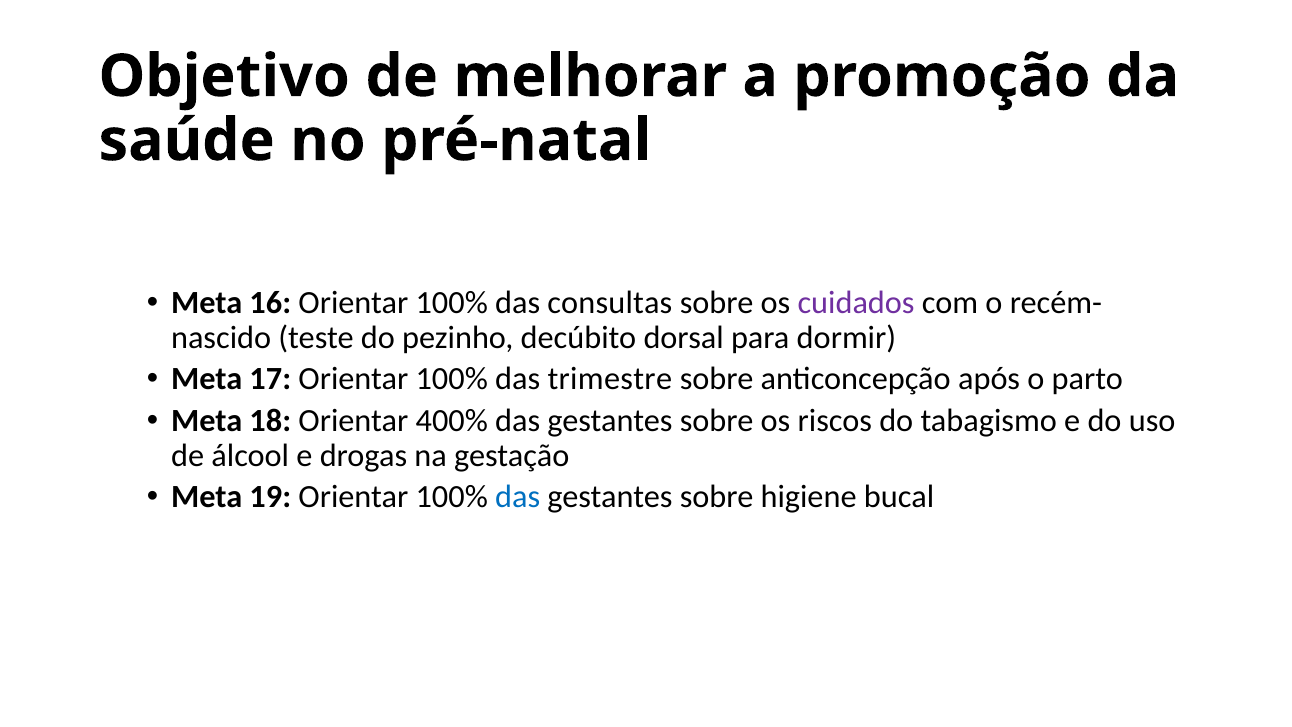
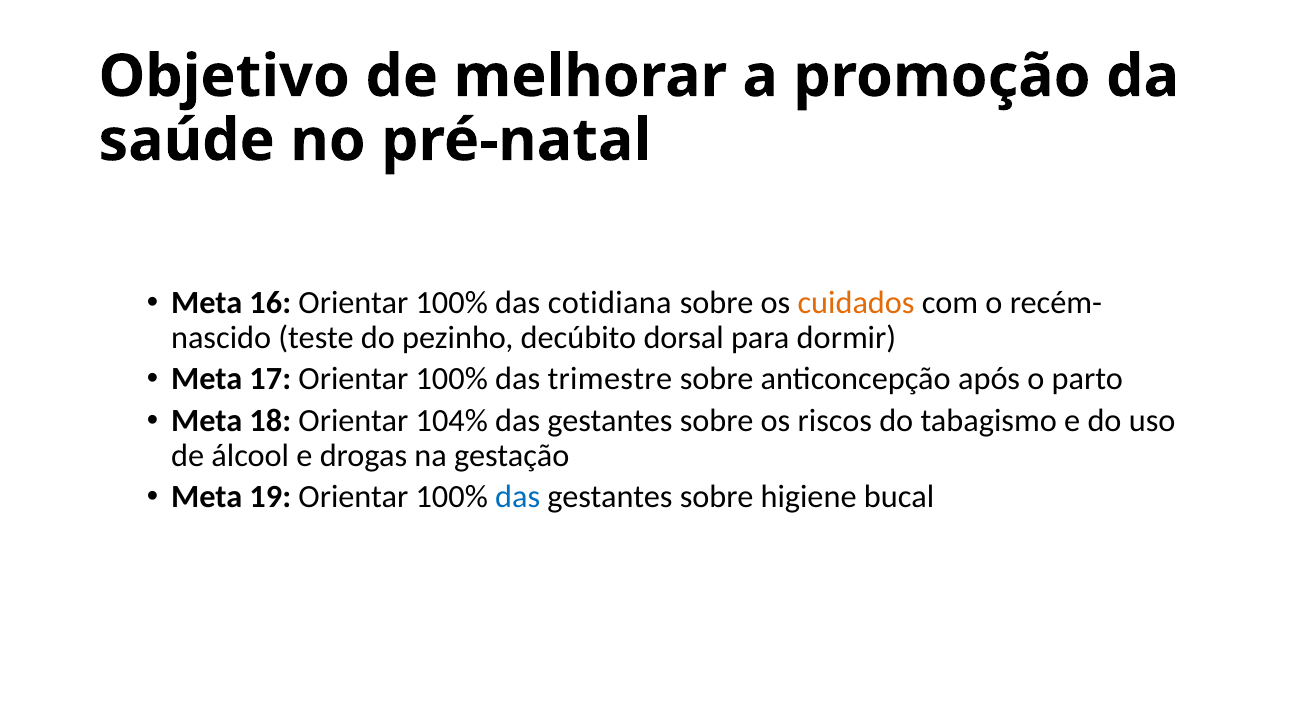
consultas: consultas -> cotidiana
cuidados colour: purple -> orange
400%: 400% -> 104%
